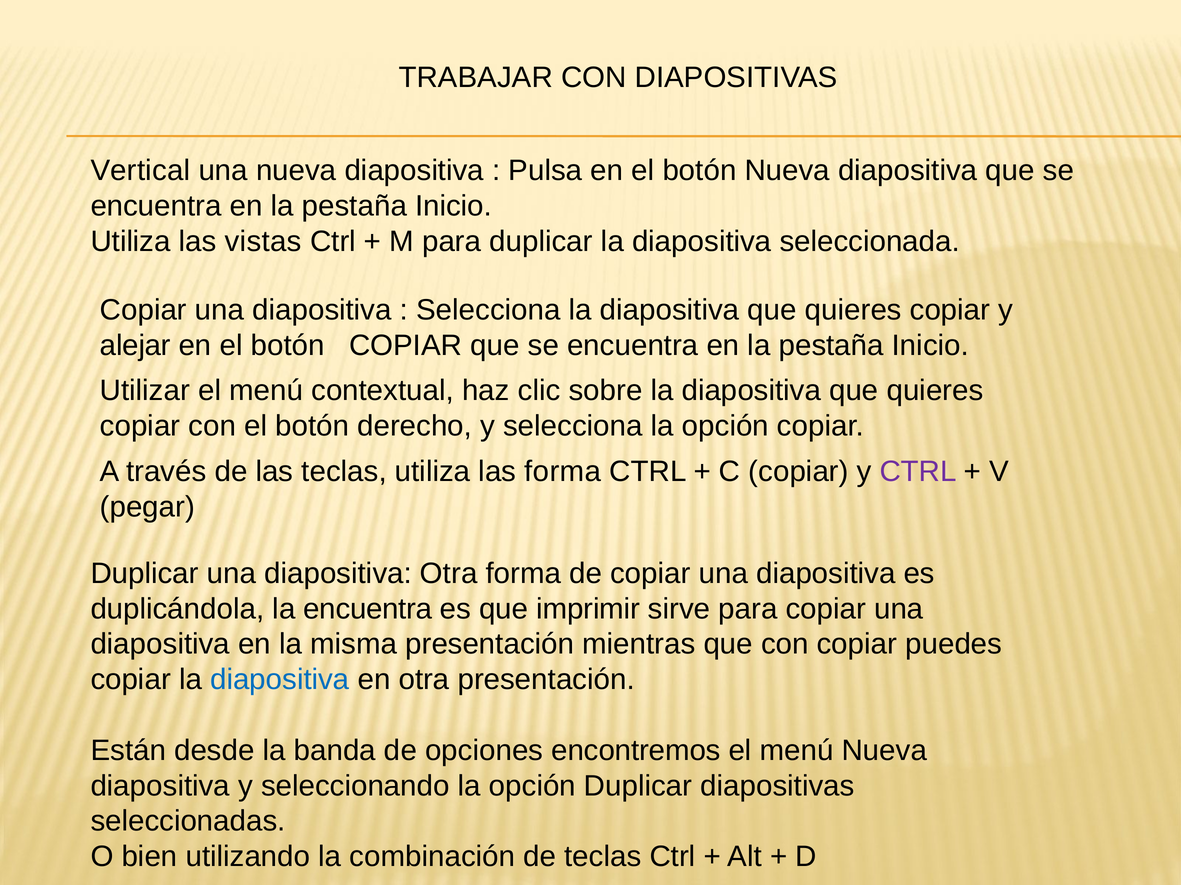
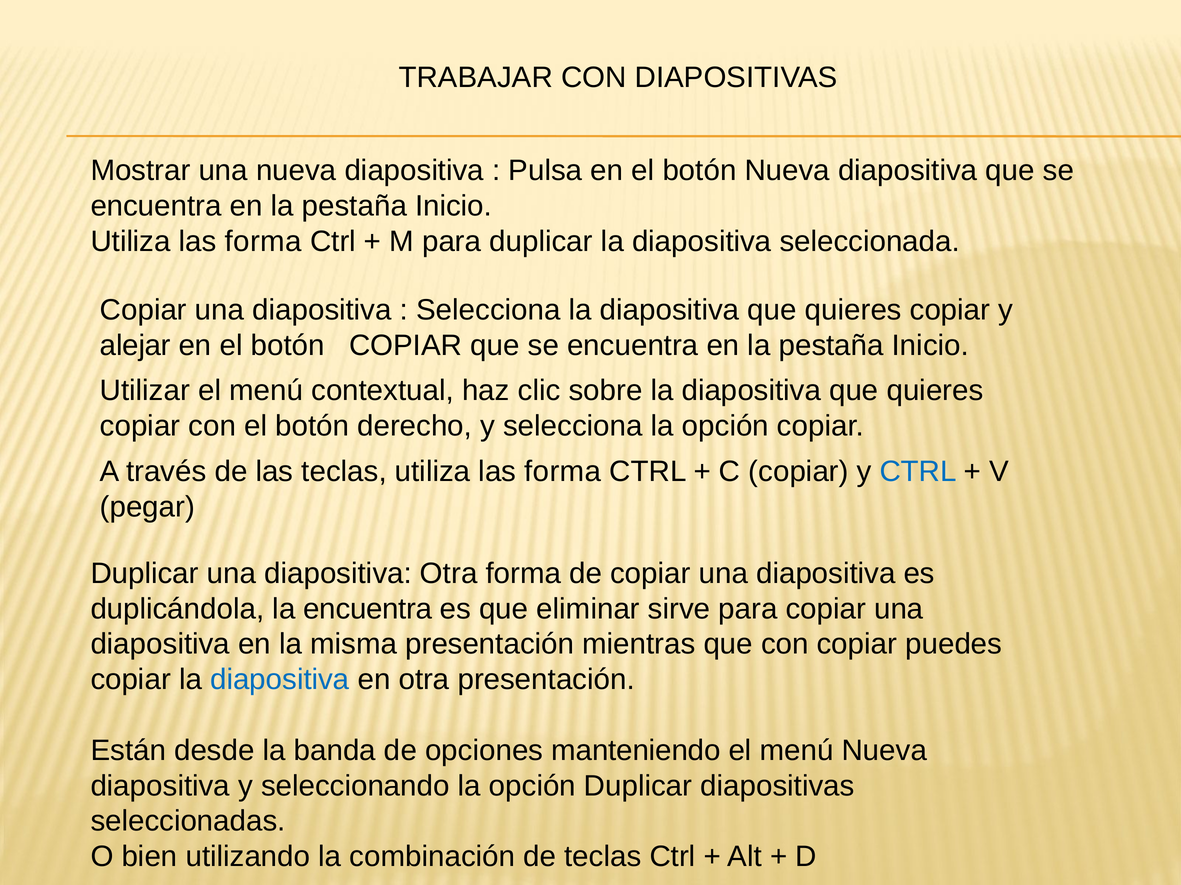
Vertical: Vertical -> Mostrar
vistas at (263, 242): vistas -> forma
CTRL at (918, 472) colour: purple -> blue
imprimir: imprimir -> eliminar
encontremos: encontremos -> manteniendo
